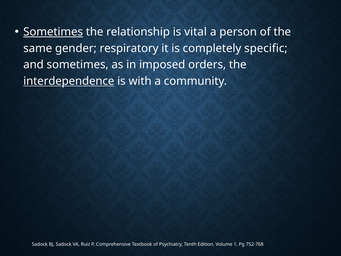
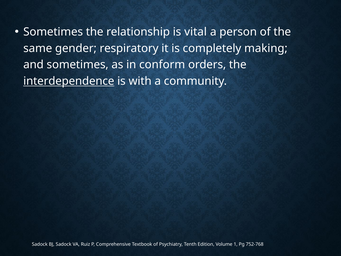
Sometimes at (53, 32) underline: present -> none
specific: specific -> making
imposed: imposed -> conform
